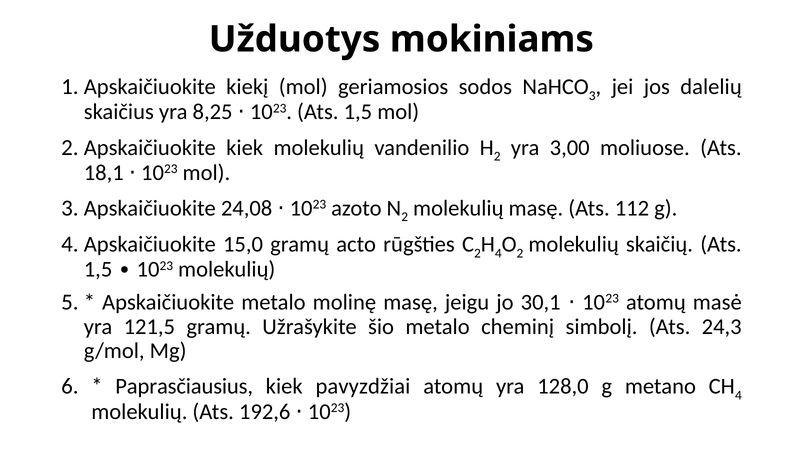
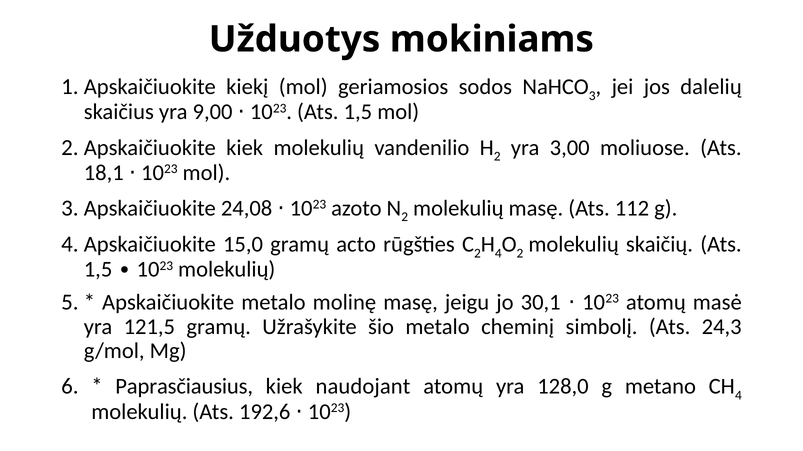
8,25: 8,25 -> 9,00
pavyzdžiai: pavyzdžiai -> naudojant
